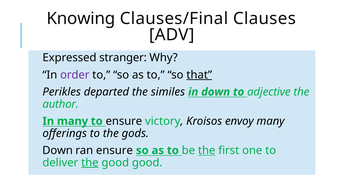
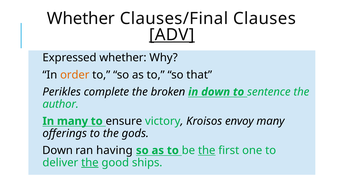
Knowing at (81, 19): Knowing -> Whether
ADV underline: none -> present
Expressed stranger: stranger -> whether
order colour: purple -> orange
that underline: present -> none
departed: departed -> complete
similes: similes -> broken
adjective: adjective -> sentence
ran ensure: ensure -> having
good good: good -> ships
